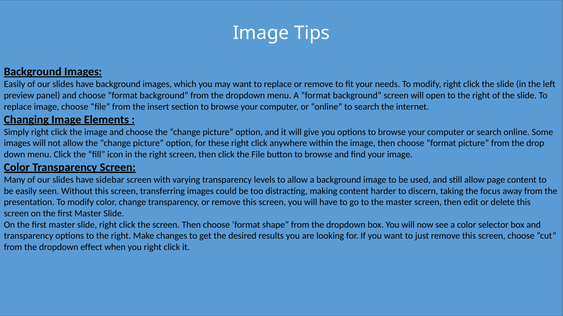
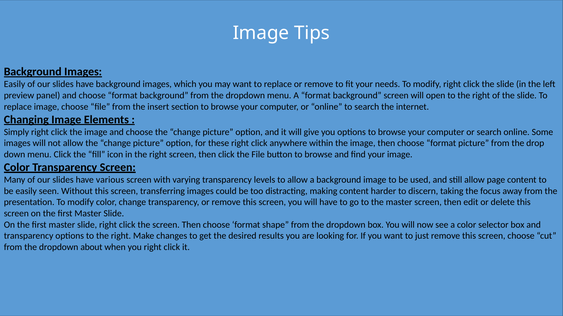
sidebar: sidebar -> various
effect: effect -> about
